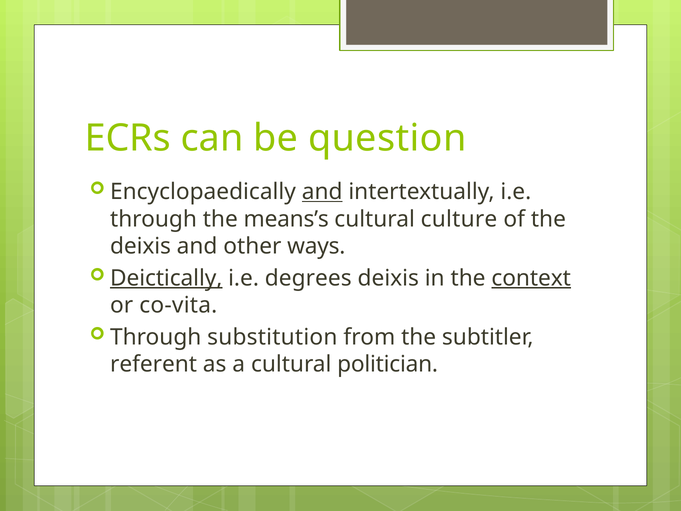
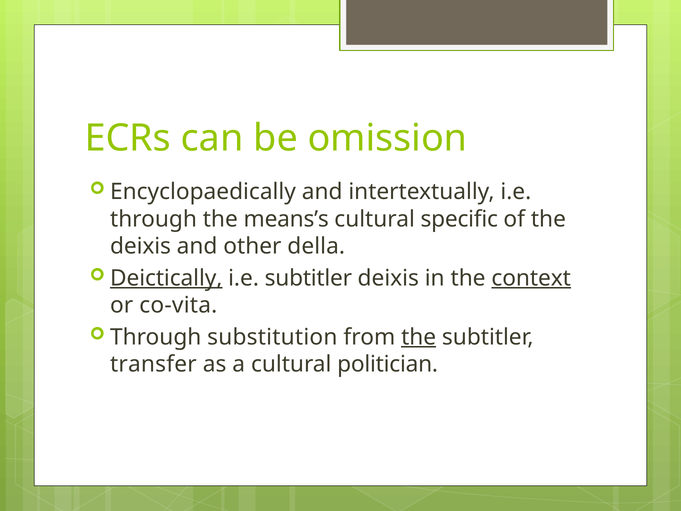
question: question -> omission
and at (322, 192) underline: present -> none
culture: culture -> specific
ways: ways -> della
i.e degrees: degrees -> subtitler
the at (419, 337) underline: none -> present
referent: referent -> transfer
